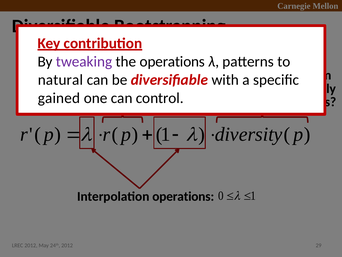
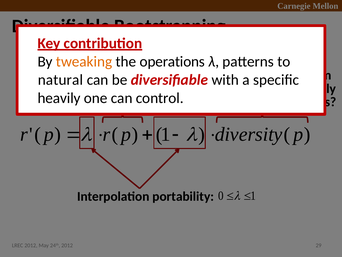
tweaking colour: purple -> orange
gained: gained -> heavily
Interpolation operations: operations -> portability
